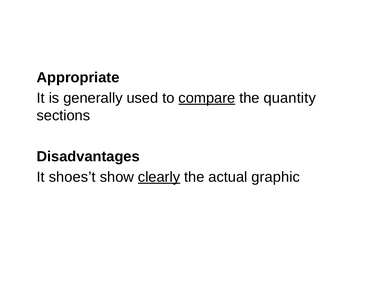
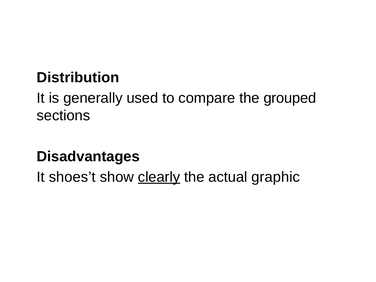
Appropriate: Appropriate -> Distribution
compare underline: present -> none
quantity: quantity -> grouped
